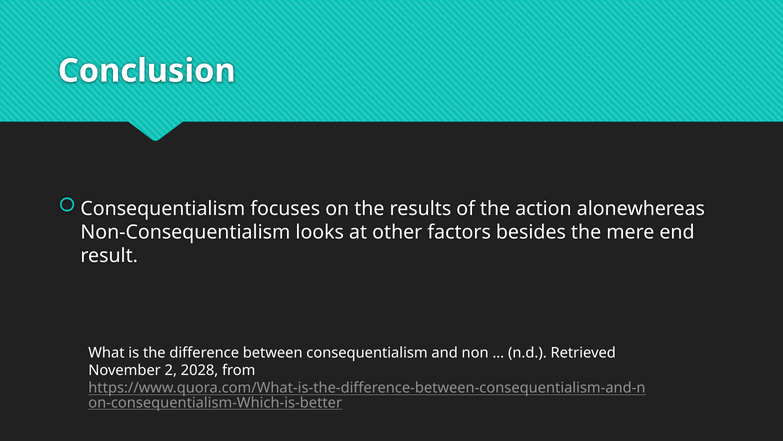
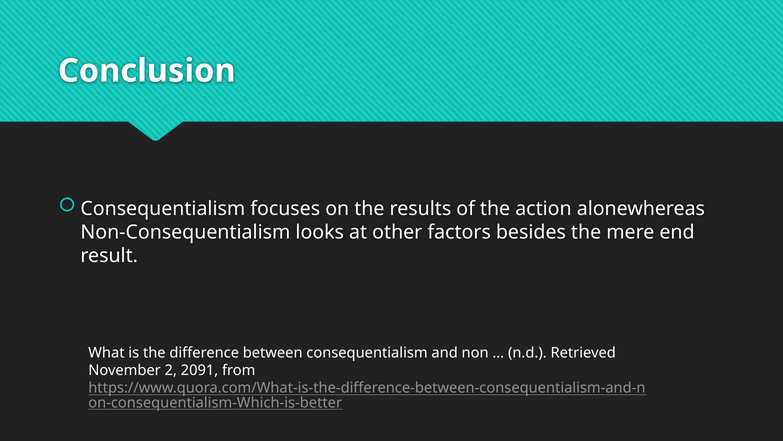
2028: 2028 -> 2091
